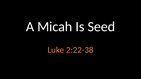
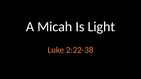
Seed: Seed -> Light
